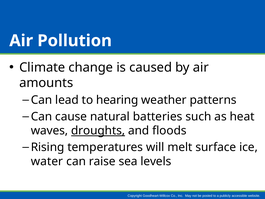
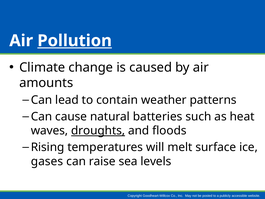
Pollution underline: none -> present
hearing: hearing -> contain
water: water -> gases
